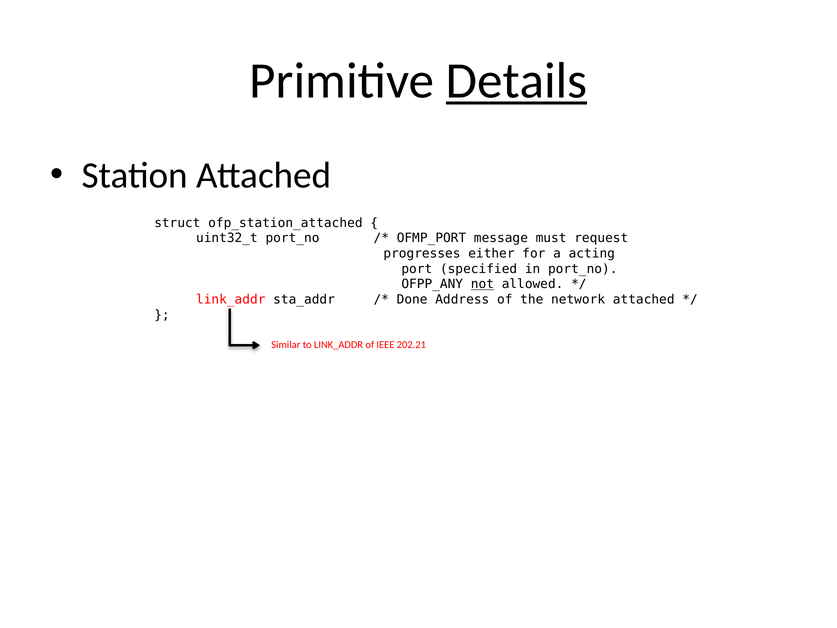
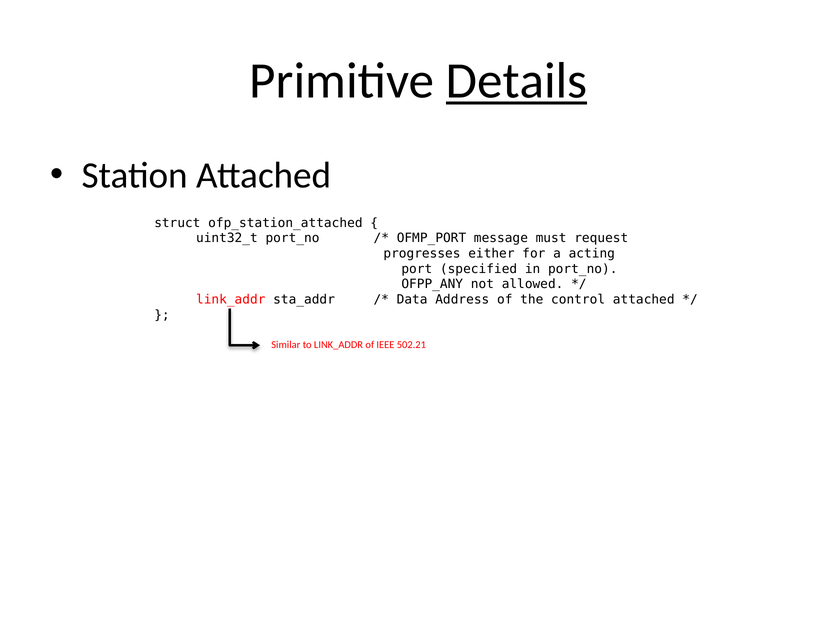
not underline: present -> none
Done: Done -> Data
network: network -> control
202.21: 202.21 -> 502.21
